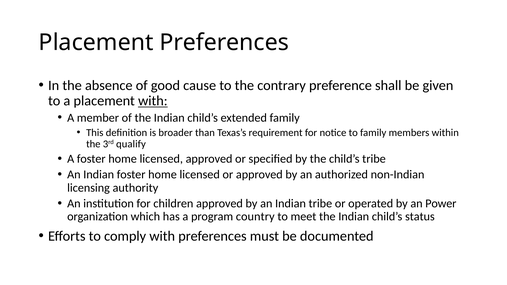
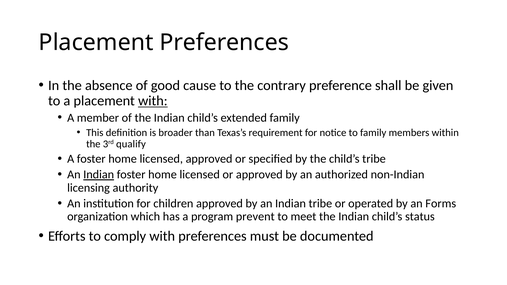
Indian at (99, 175) underline: none -> present
Power: Power -> Forms
country: country -> prevent
